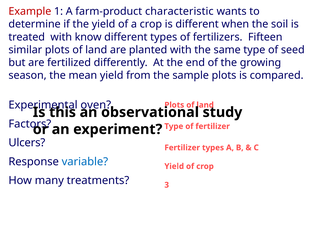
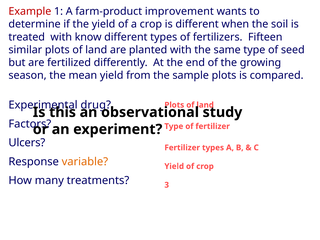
characteristic: characteristic -> improvement
oven: oven -> drug
variable colour: blue -> orange
